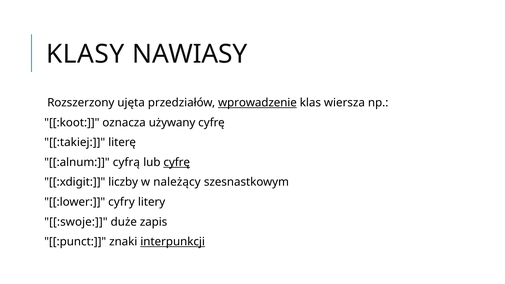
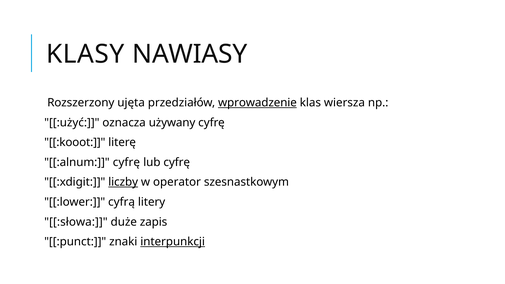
:koot: :koot -> :użyć
:takiej: :takiej -> :kooot
:alnum cyfrą: cyfrą -> cyfrę
cyfrę at (177, 162) underline: present -> none
liczby underline: none -> present
należący: należący -> operator
cyfry: cyfry -> cyfrą
:swoje: :swoje -> :słowa
